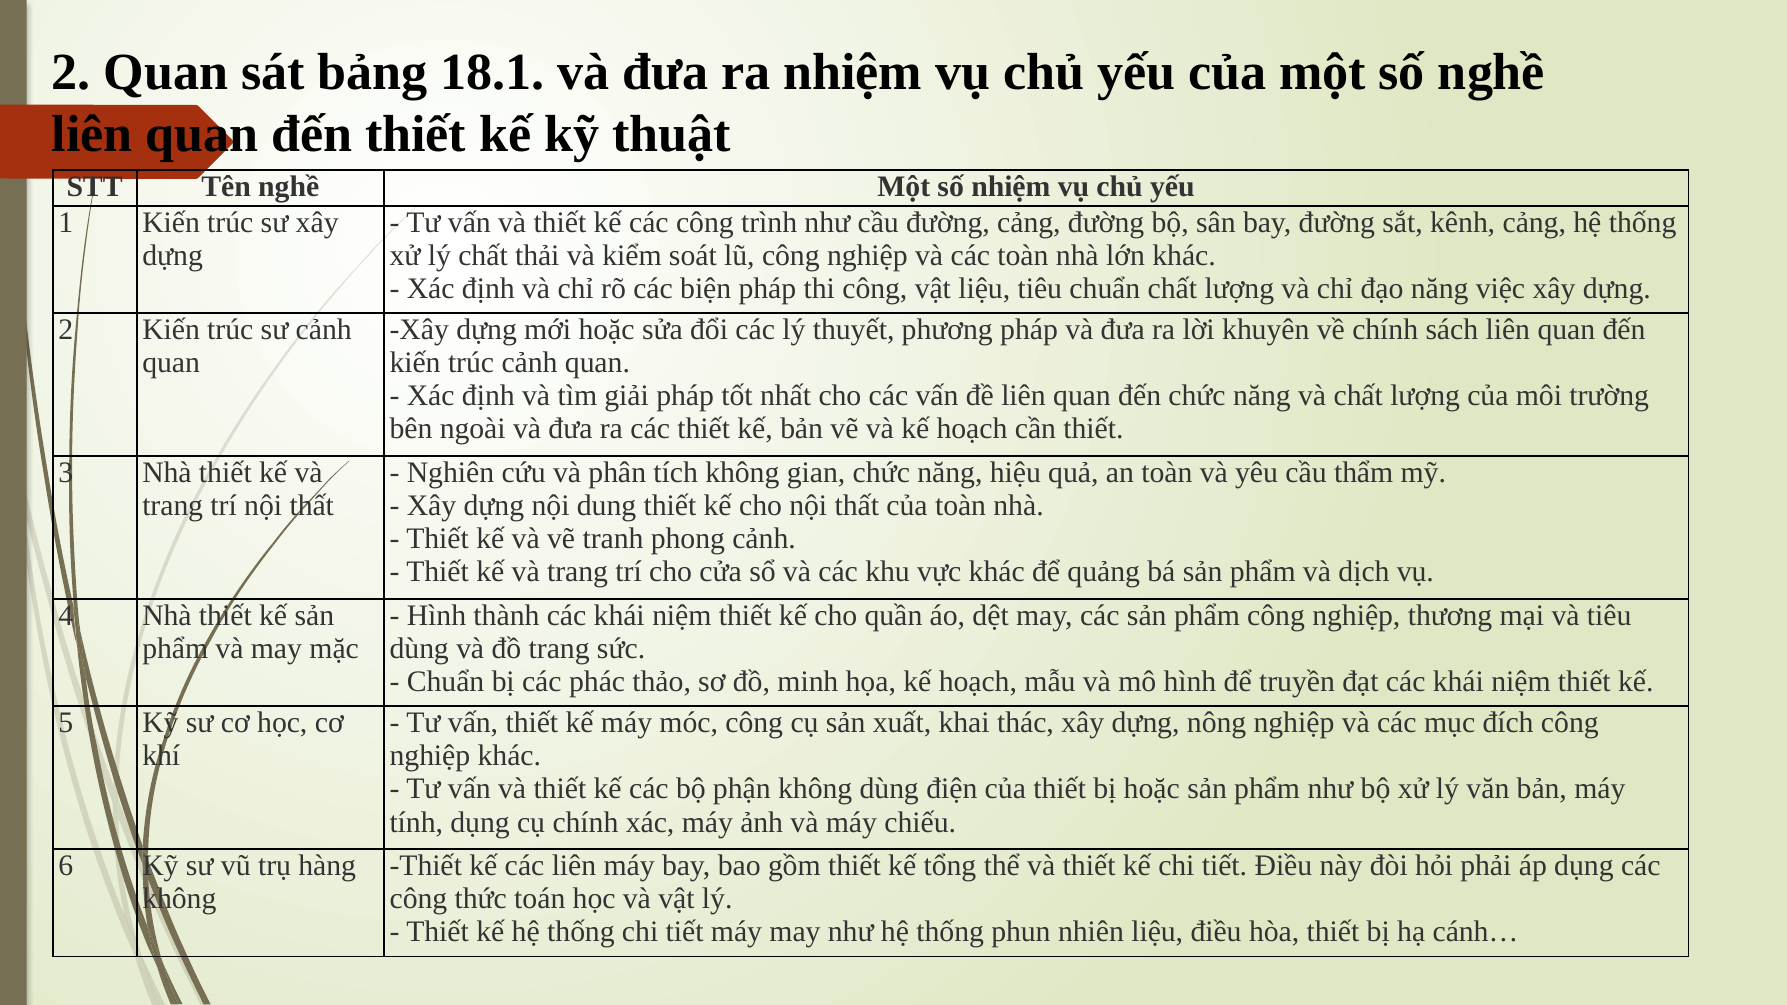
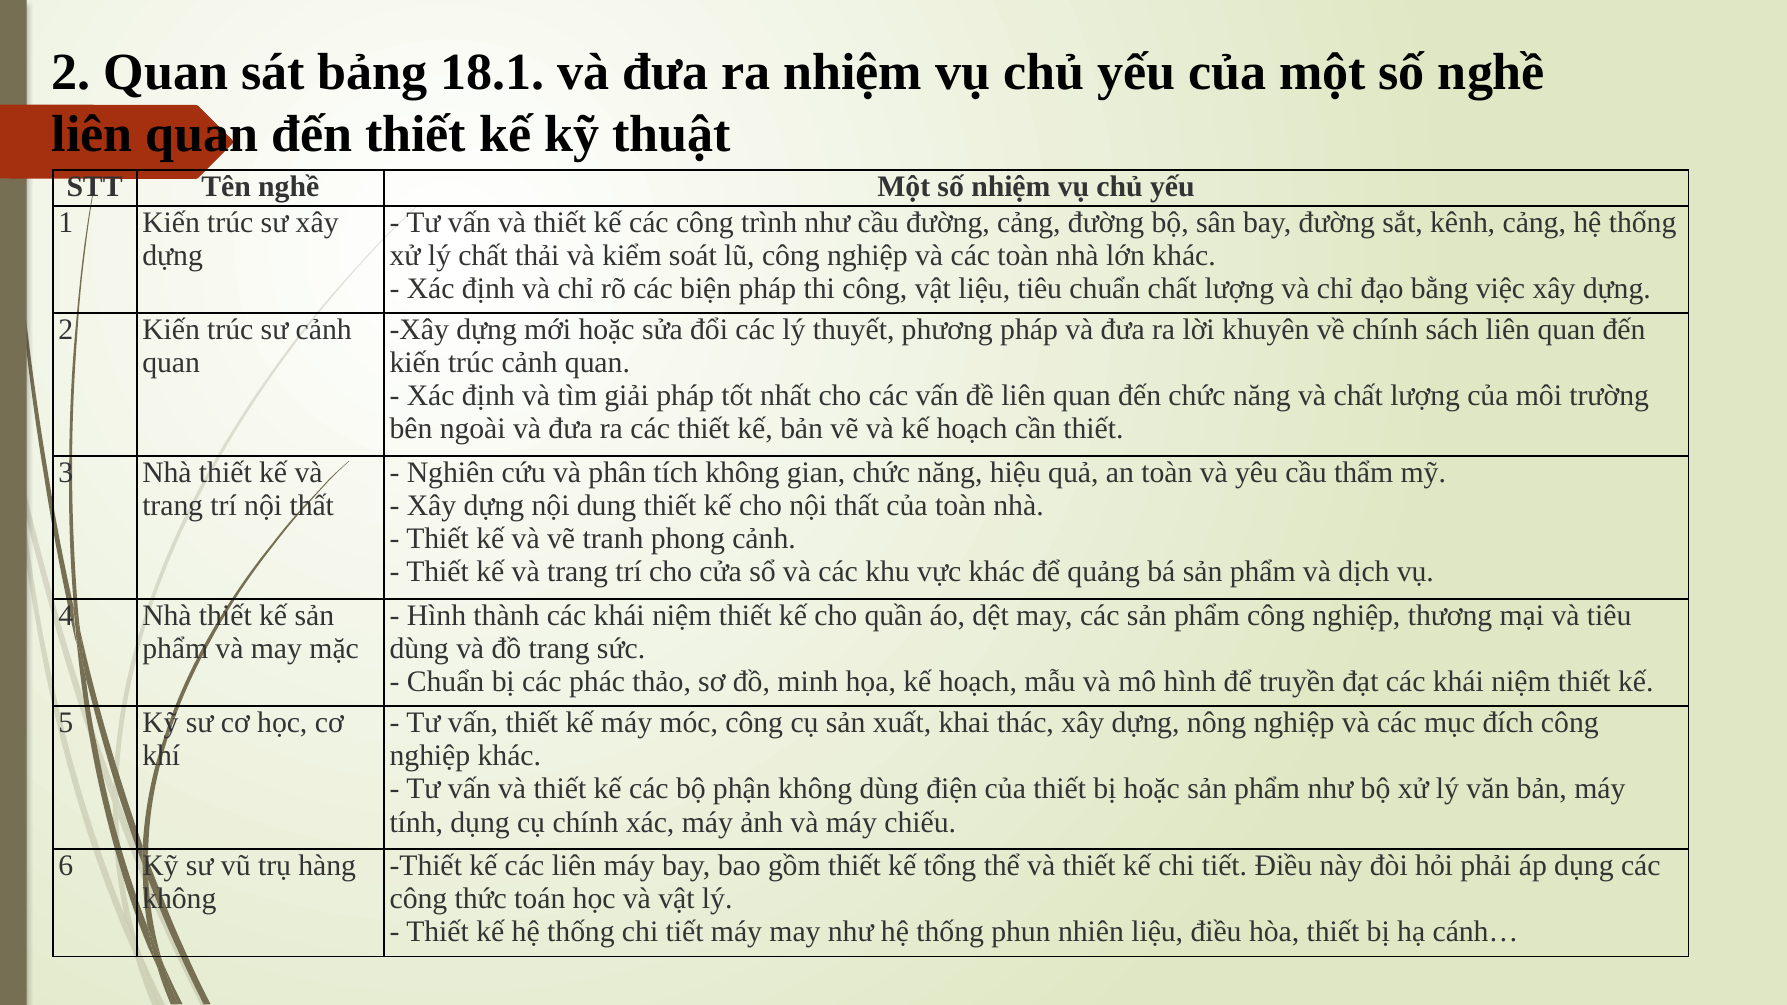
đạo năng: năng -> bằng
